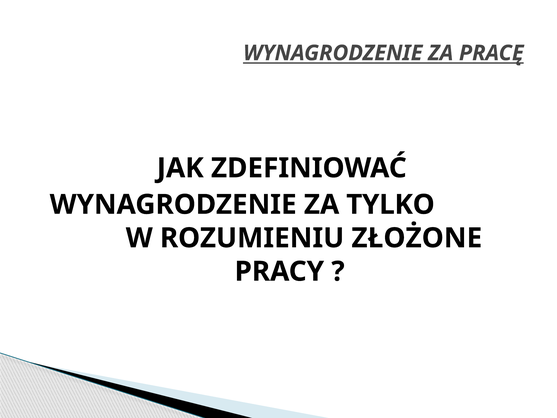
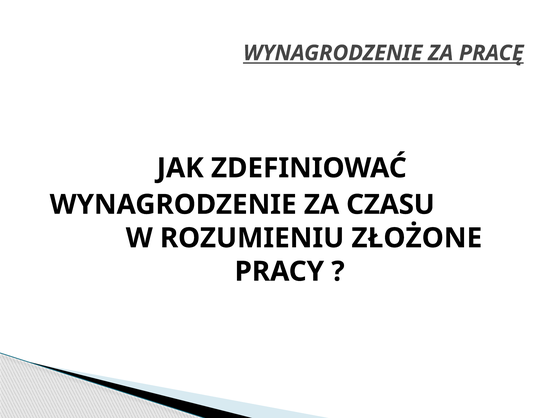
TYLKO: TYLKO -> CZASU
